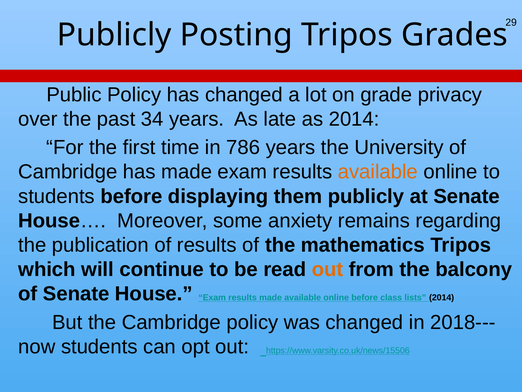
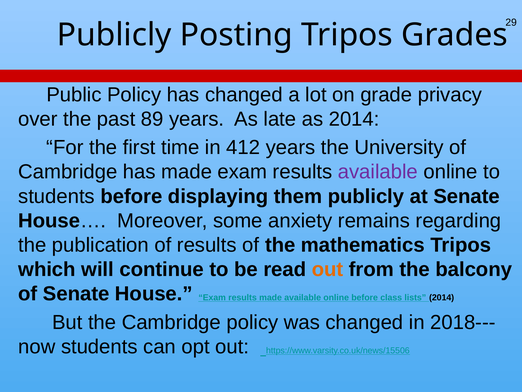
34: 34 -> 89
786: 786 -> 412
available at (378, 172) colour: orange -> purple
